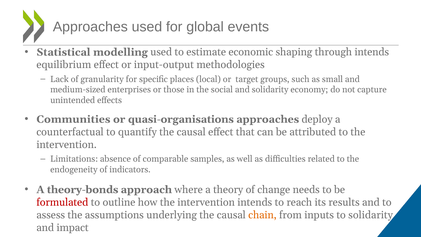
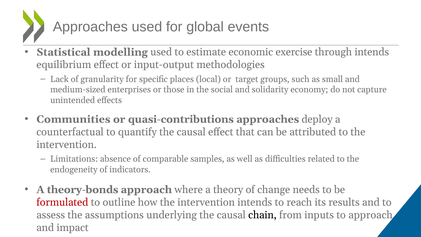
shaping: shaping -> exercise
quasi-organisations: quasi-organisations -> quasi-contributions
chain colour: orange -> black
to solidarity: solidarity -> approach
